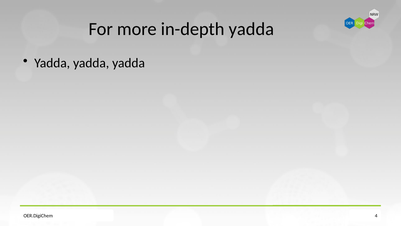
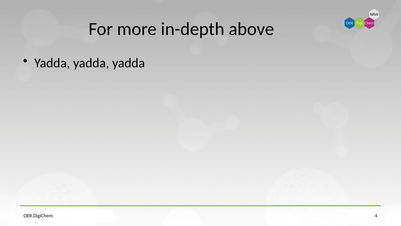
in-depth yadda: yadda -> above
